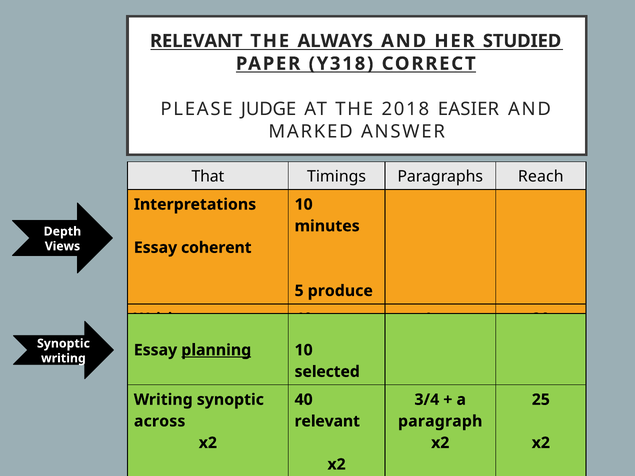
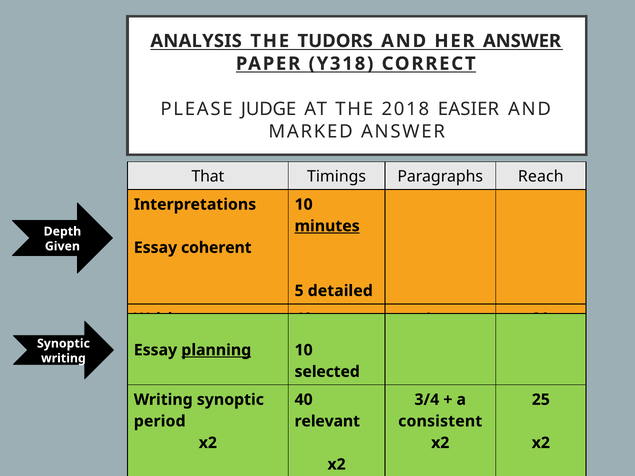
RELEVANT at (196, 41): RELEVANT -> ANALYSIS
ALWAYS: ALWAYS -> TUDORS
HER STUDIED: STUDIED -> ANSWER
minutes at (327, 226) underline: none -> present
Views: Views -> Given
produce: produce -> detailed
across: across -> period
paragraph: paragraph -> consistent
